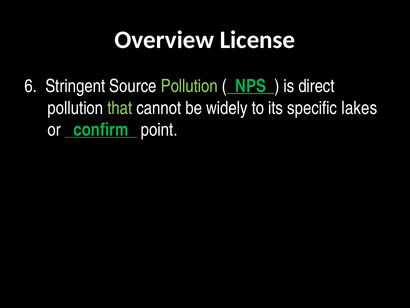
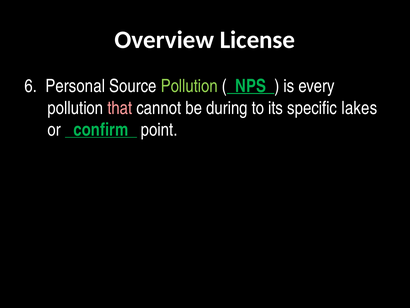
Stringent: Stringent -> Personal
direct: direct -> every
that colour: light green -> pink
widely: widely -> during
